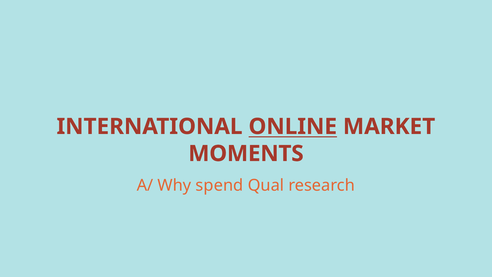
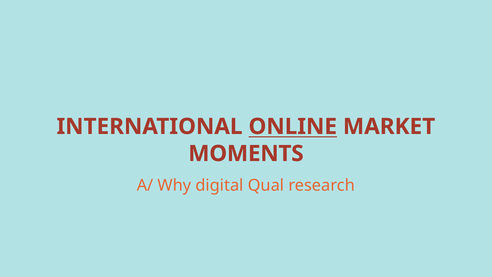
spend: spend -> digital
